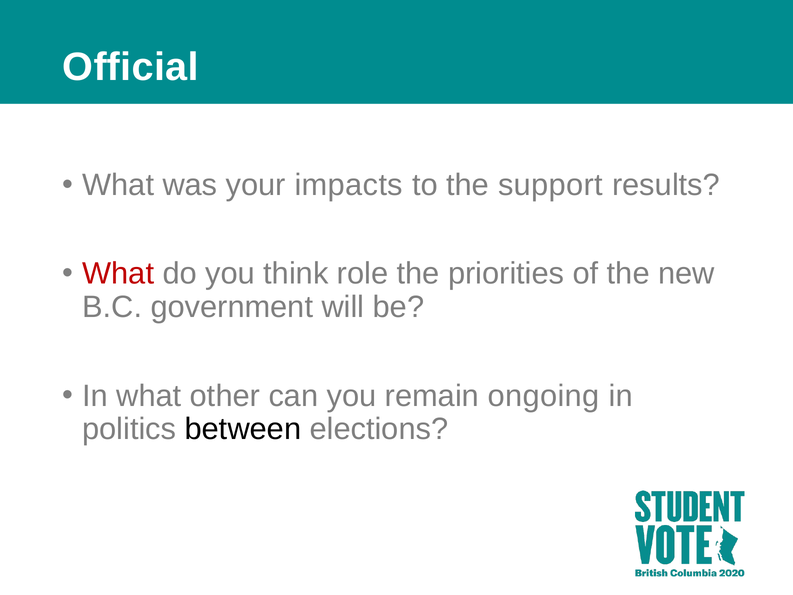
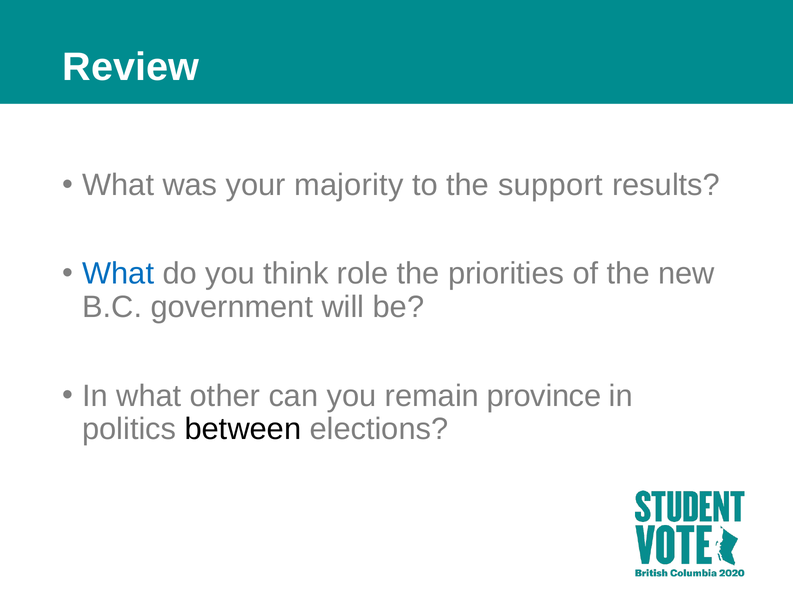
Official: Official -> Review
impacts: impacts -> majority
What at (118, 274) colour: red -> blue
ongoing: ongoing -> province
